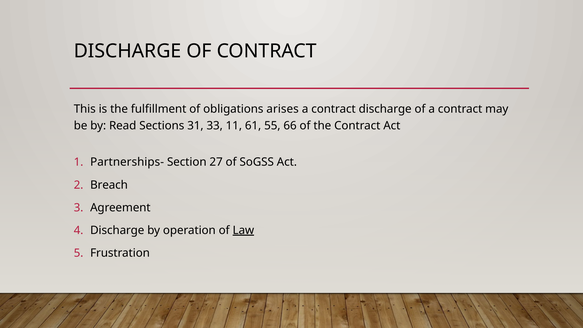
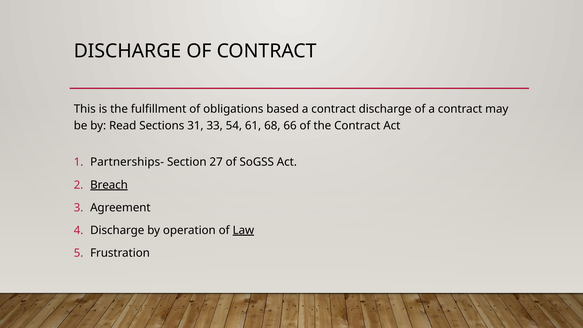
arises: arises -> based
11: 11 -> 54
55: 55 -> 68
Breach underline: none -> present
